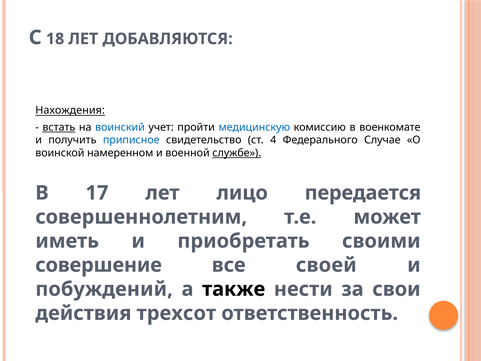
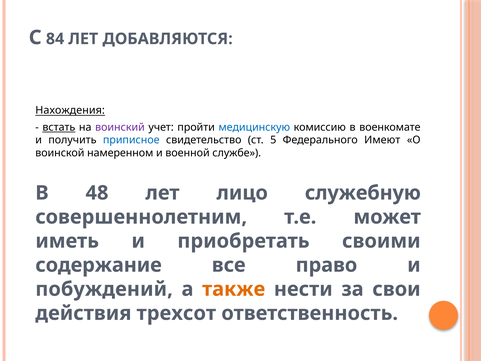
18: 18 -> 84
воинский colour: blue -> purple
4: 4 -> 5
Случае: Случае -> Имеют
службе underline: present -> none
17: 17 -> 48
передается: передается -> служебную
совершение: совершение -> содержание
своей: своей -> право
также colour: black -> orange
